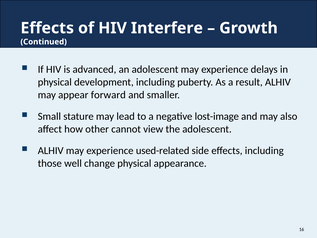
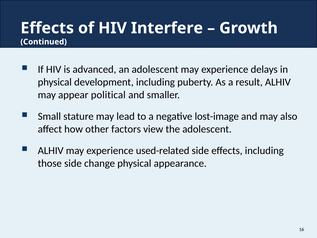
forward: forward -> political
cannot: cannot -> factors
those well: well -> side
